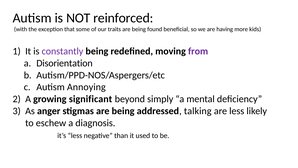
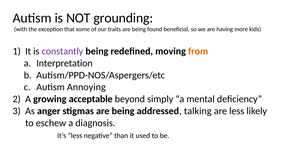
reinforced: reinforced -> grounding
from colour: purple -> orange
Disorientation: Disorientation -> Interpretation
significant: significant -> acceptable
